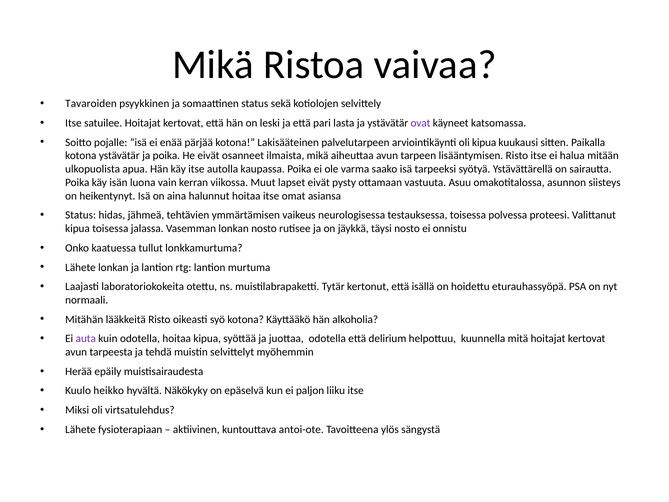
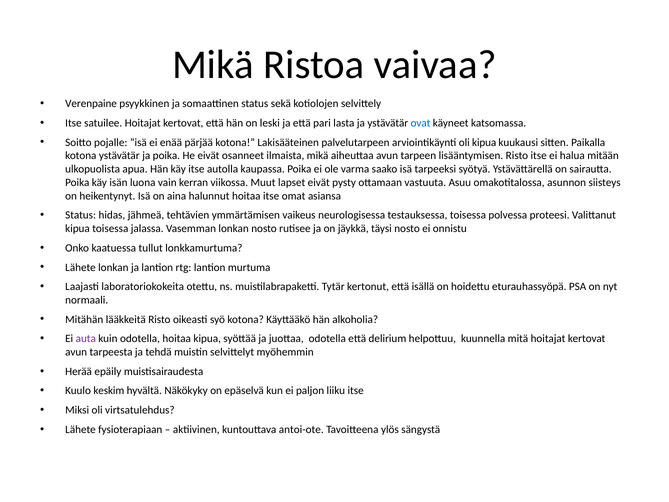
Tavaroiden: Tavaroiden -> Verenpaine
ovat colour: purple -> blue
heikko: heikko -> keskim
